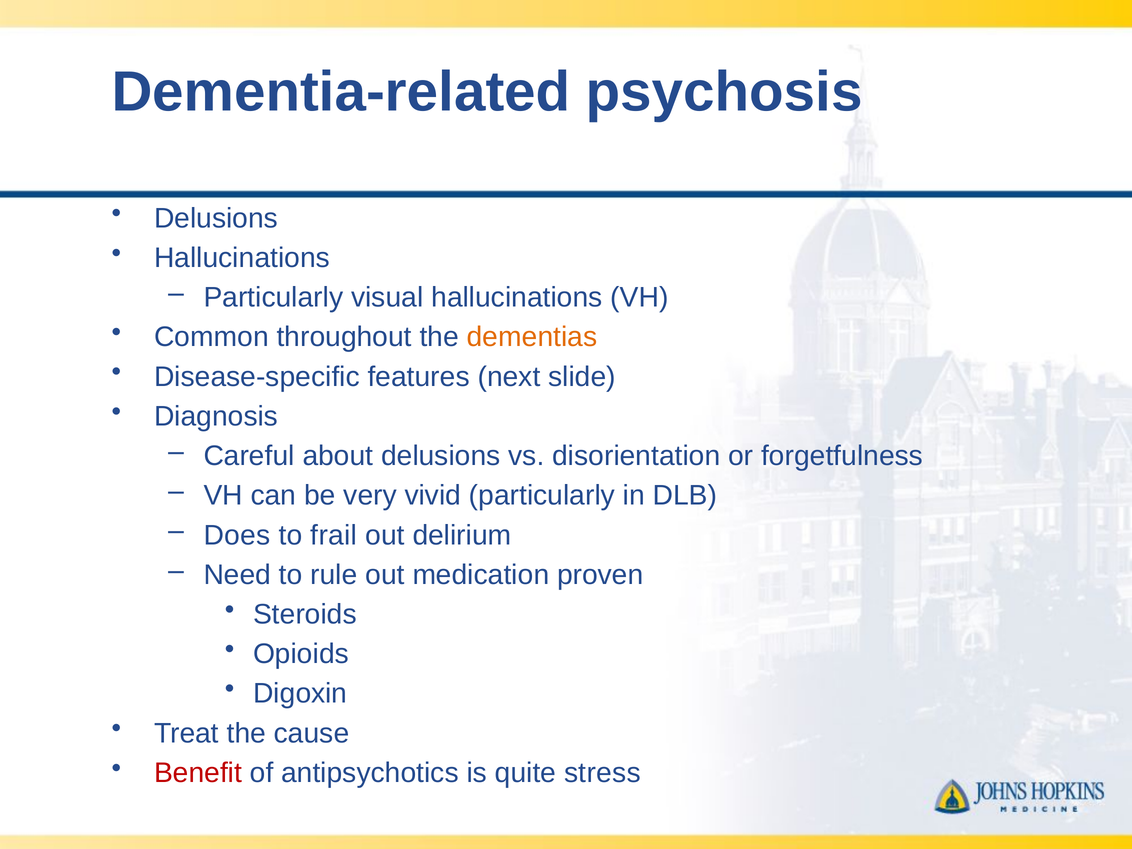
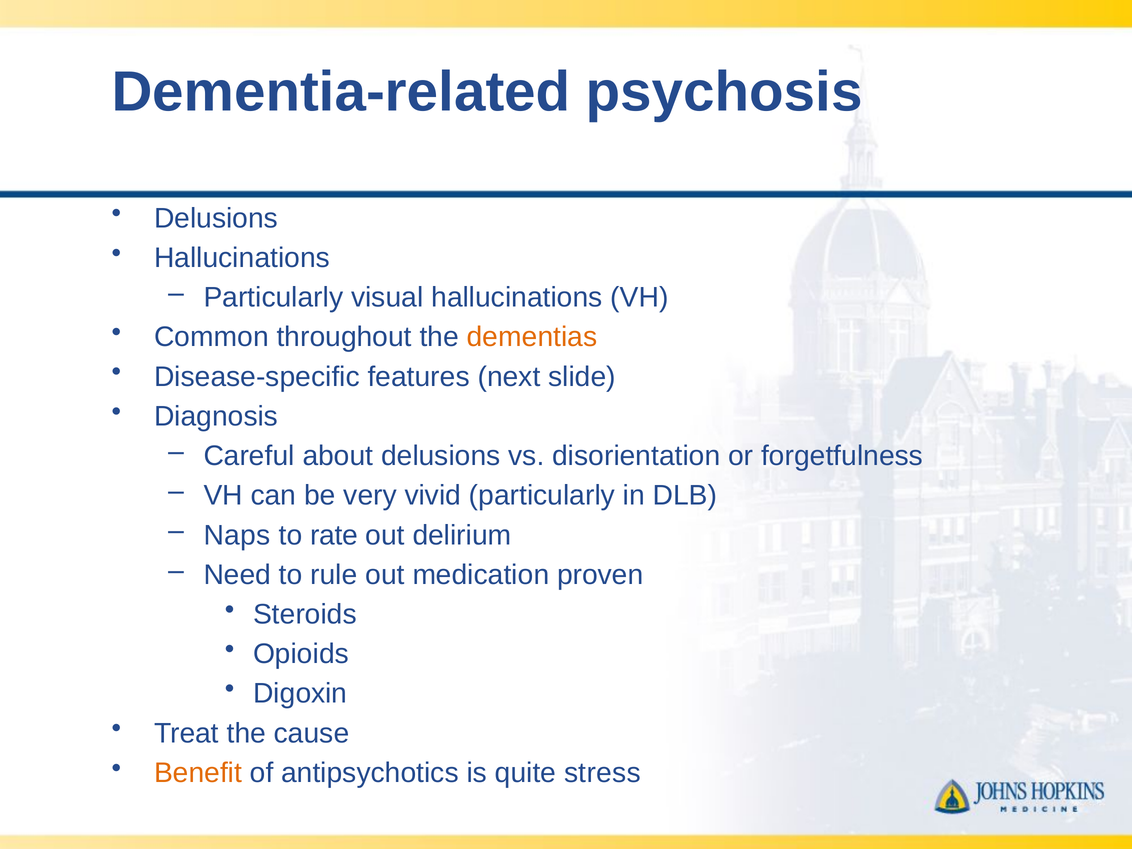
Does: Does -> Naps
frail: frail -> rate
Benefit colour: red -> orange
